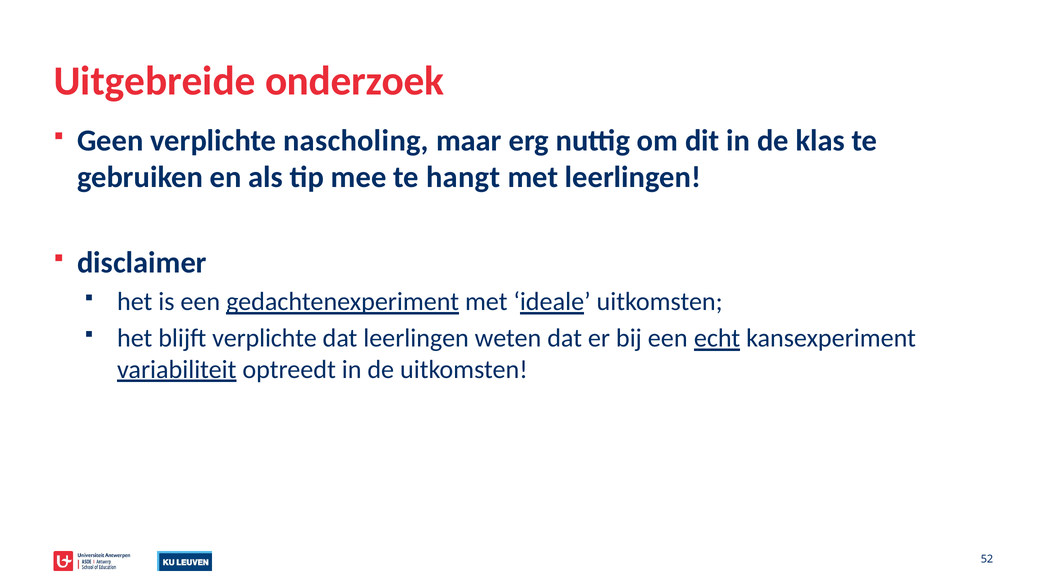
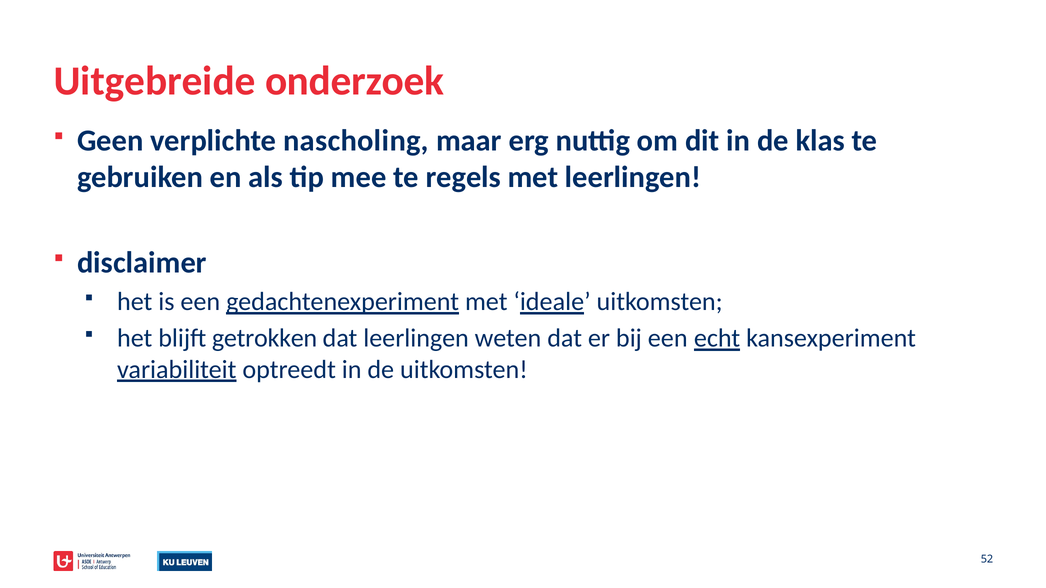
hangt: hangt -> regels
blijft verplichte: verplichte -> getrokken
